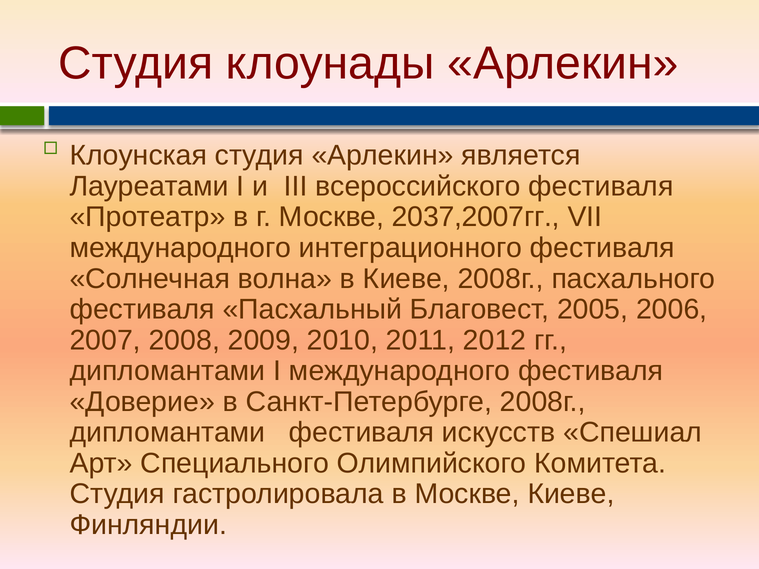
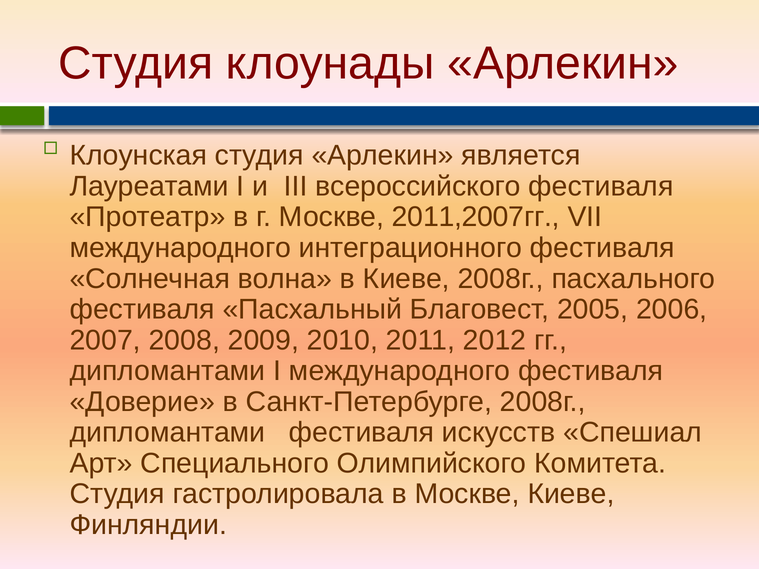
2037,2007гг: 2037,2007гг -> 2011,2007гг
